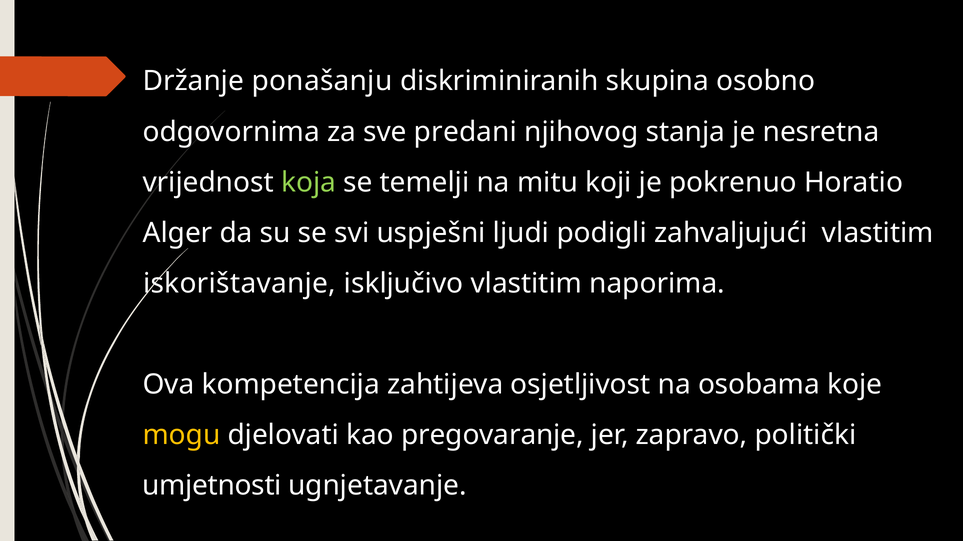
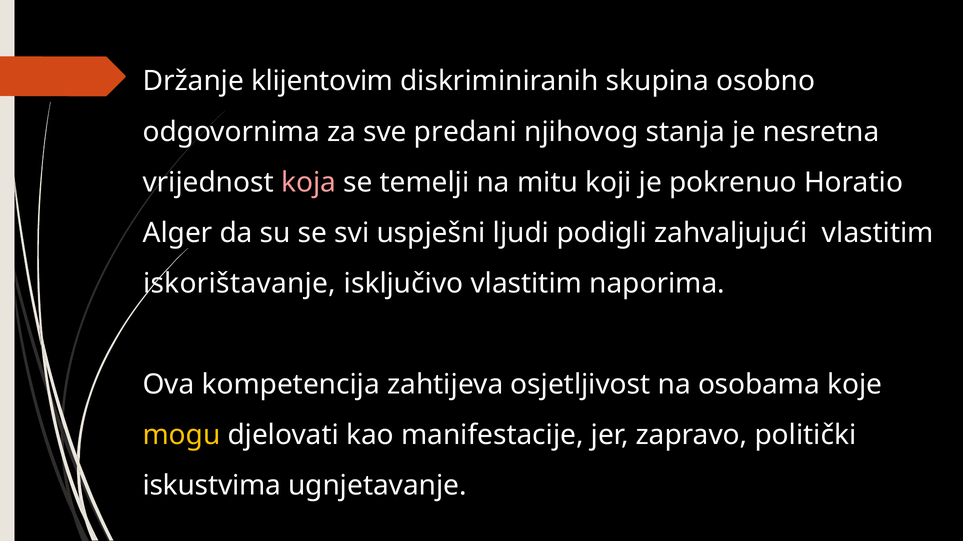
ponašanju: ponašanju -> klijentovim
koja colour: light green -> pink
pregovaranje: pregovaranje -> manifestacije
umjetnosti: umjetnosti -> iskustvima
